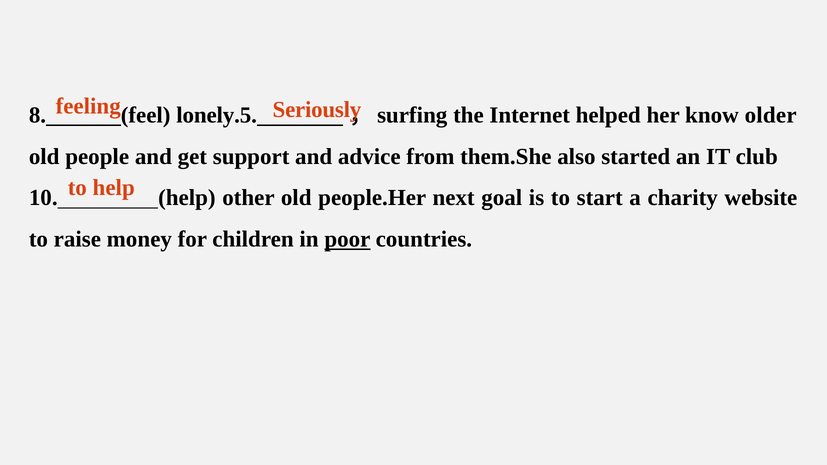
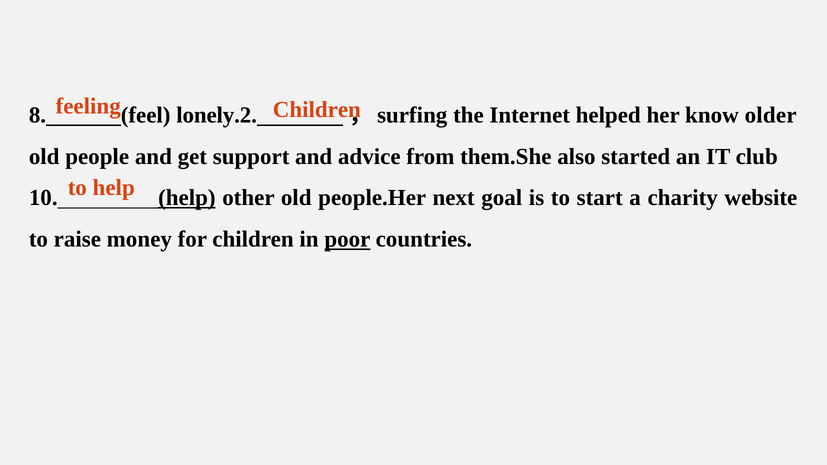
feeling Seriously: Seriously -> Children
lonely.5: lonely.5 -> lonely.2
help at (187, 198) underline: none -> present
